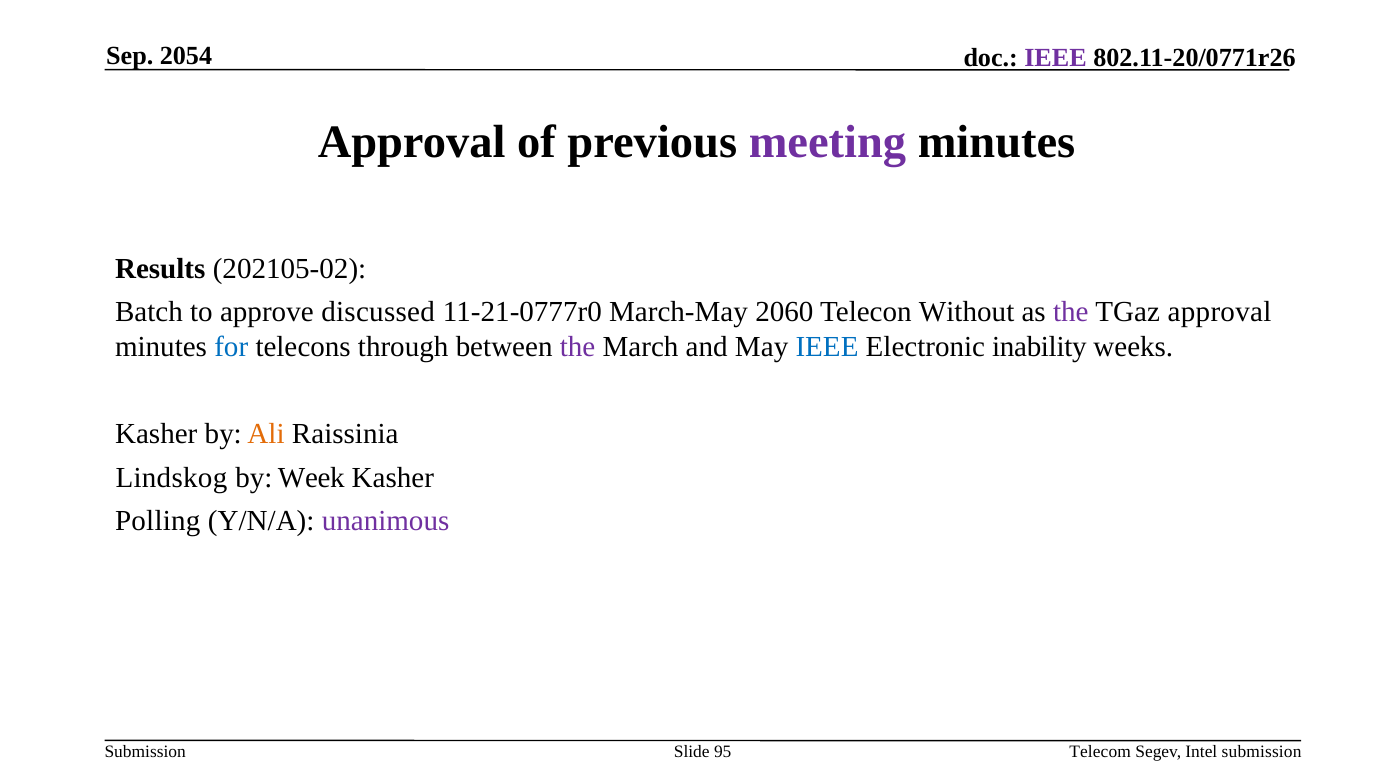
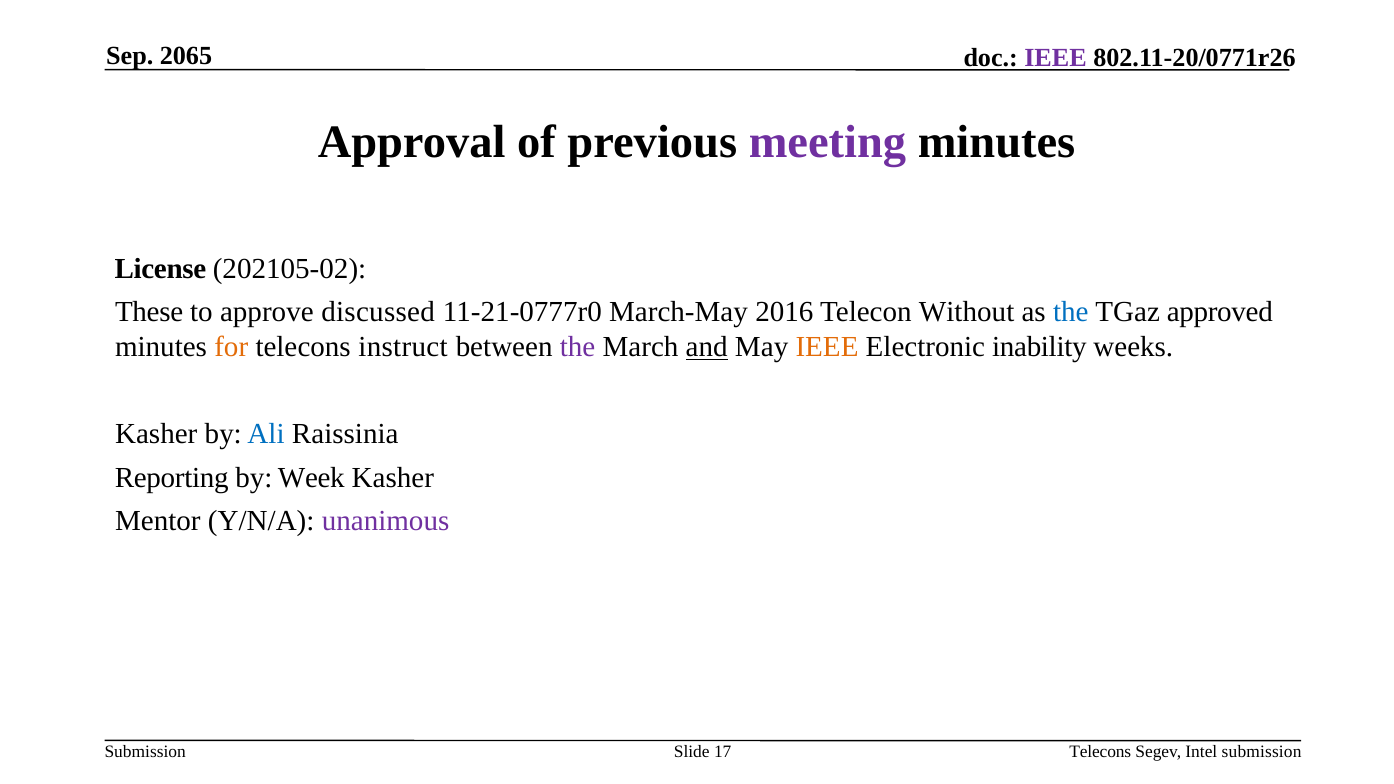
2054: 2054 -> 2065
Results: Results -> License
Batch: Batch -> These
2060: 2060 -> 2016
the at (1071, 312) colour: purple -> blue
TGaz approval: approval -> approved
for colour: blue -> orange
through: through -> instruct
and underline: none -> present
IEEE at (827, 347) colour: blue -> orange
Ali colour: orange -> blue
Lindskog: Lindskog -> Reporting
Polling: Polling -> Mentor
95: 95 -> 17
Telecom at (1100, 752): Telecom -> Telecons
